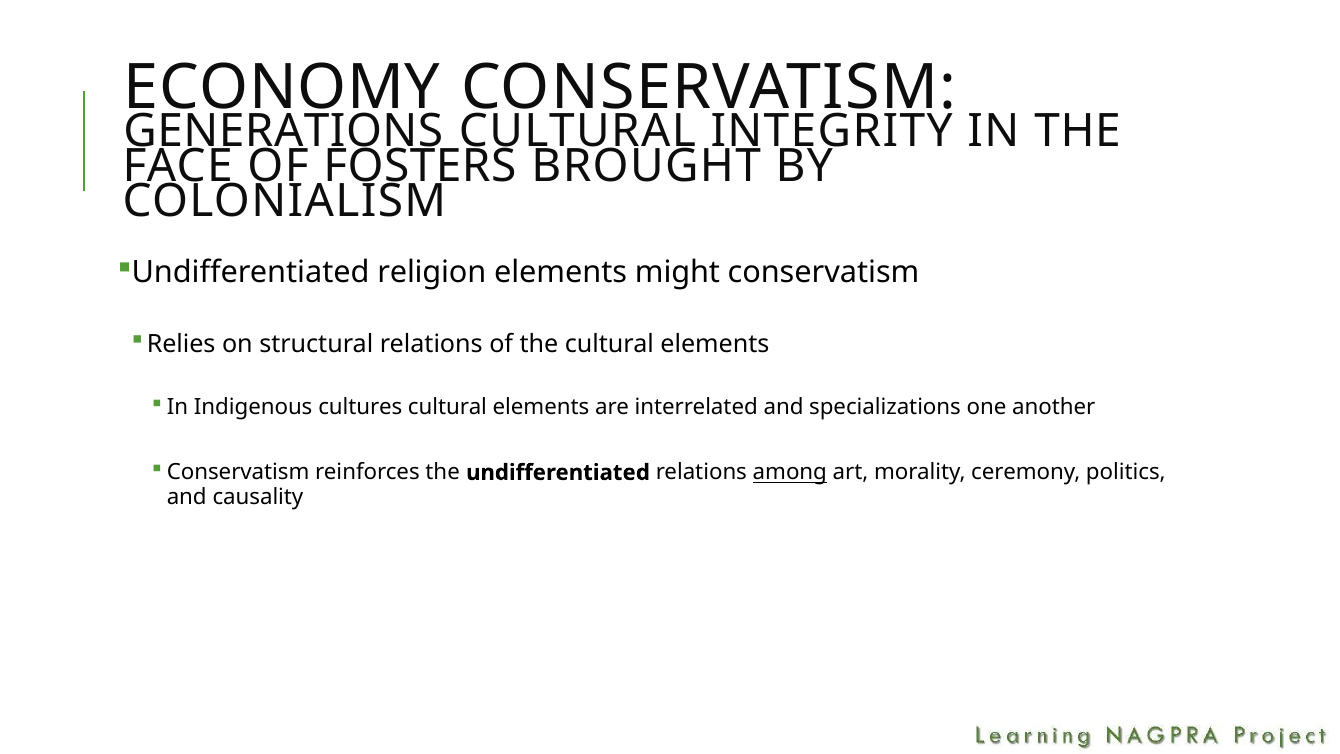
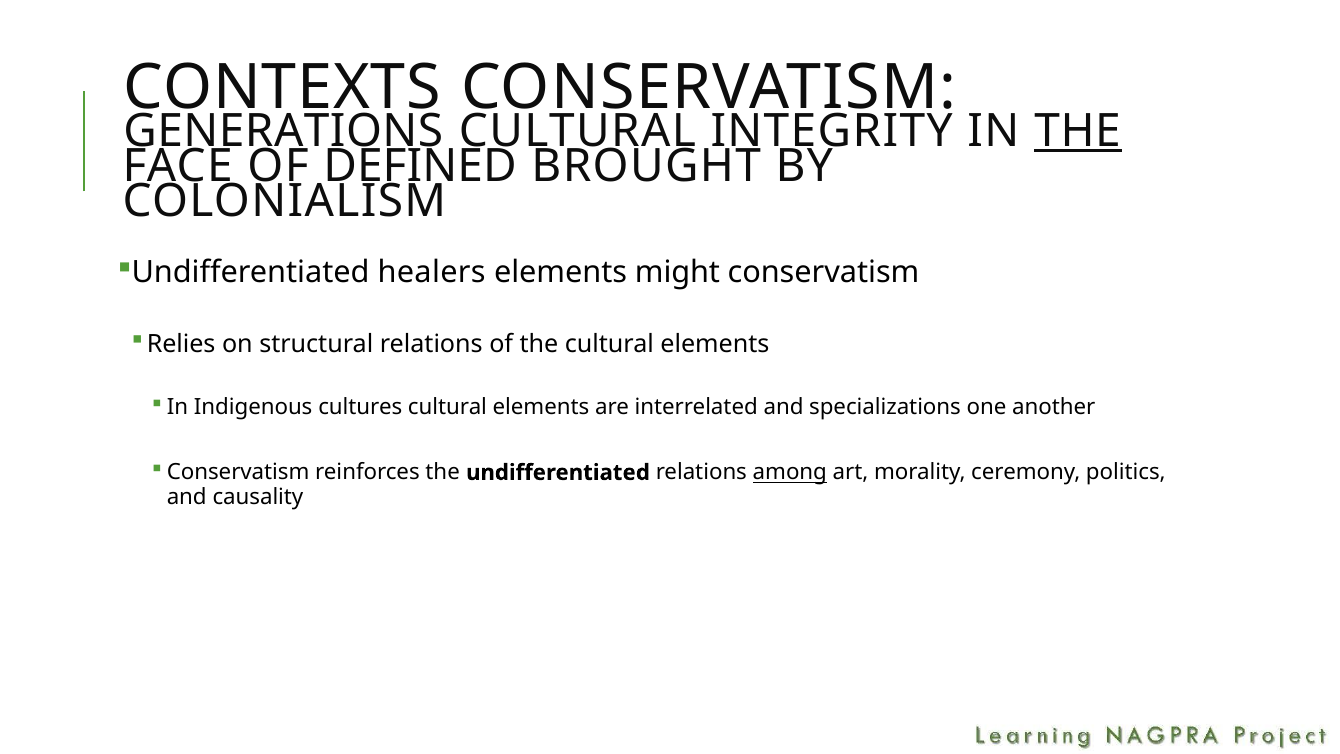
ECONOMY: ECONOMY -> CONTEXTS
THE at (1078, 131) underline: none -> present
FOSTERS: FOSTERS -> DEFINED
religion: religion -> healers
